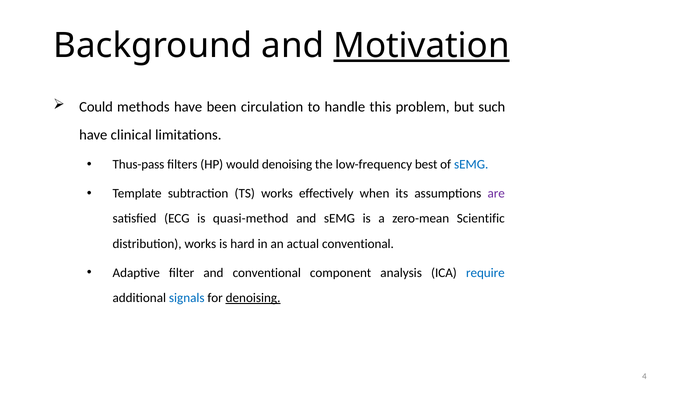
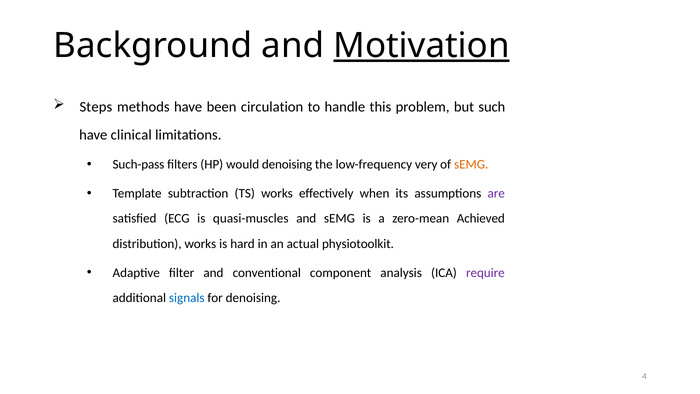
Could: Could -> Steps
Thus-pass: Thus-pass -> Such-pass
best: best -> very
sEMG at (471, 164) colour: blue -> orange
quasi-method: quasi-method -> quasi-muscles
Scientific: Scientific -> Achieved
actual conventional: conventional -> physiotoolkit
require colour: blue -> purple
denoising at (253, 298) underline: present -> none
